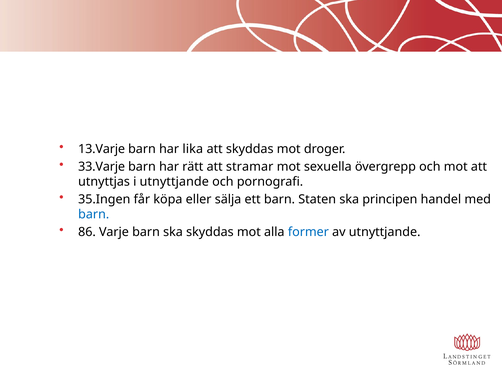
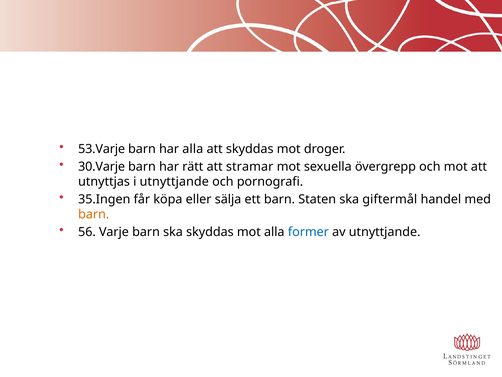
13.Varje: 13.Varje -> 53.Varje
har lika: lika -> alla
33.Varje: 33.Varje -> 30.Varje
principen: principen -> giftermål
barn at (94, 214) colour: blue -> orange
86: 86 -> 56
